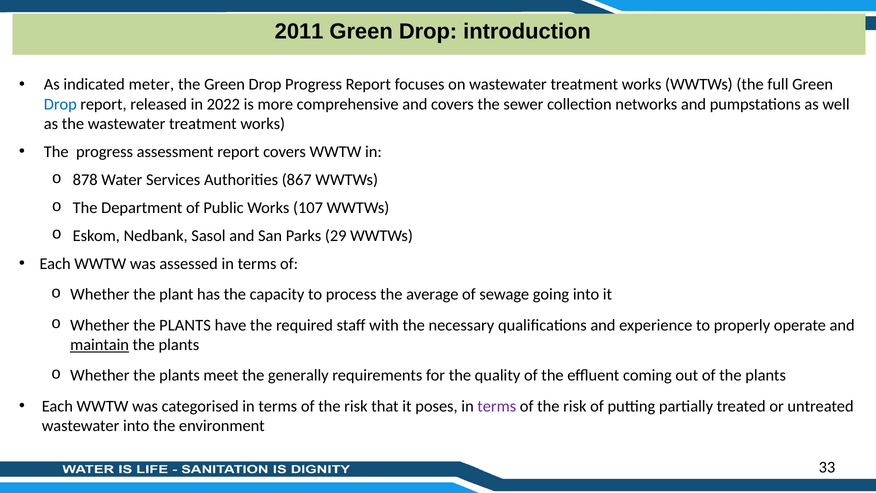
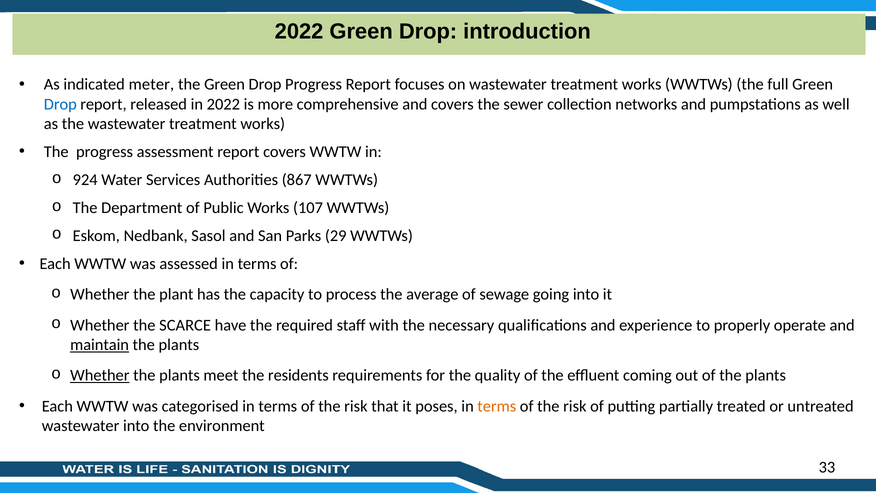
2011 at (299, 32): 2011 -> 2022
878: 878 -> 924
PLANTS at (185, 325): PLANTS -> SCARCE
Whether at (100, 375) underline: none -> present
generally: generally -> residents
terms at (497, 406) colour: purple -> orange
